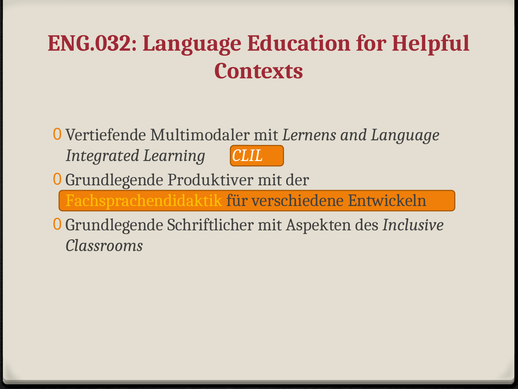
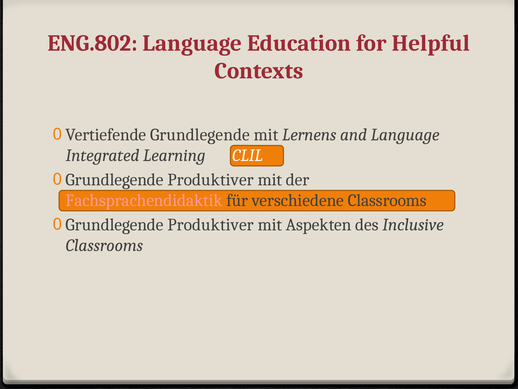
ENG.032: ENG.032 -> ENG.802
Vertiefende Multimodaler: Multimodaler -> Grundlegende
Fachsprachendidaktik colour: yellow -> pink
verschiedene Entwickeln: Entwickeln -> Classrooms
Schriftlicher at (211, 224): Schriftlicher -> Produktiver
